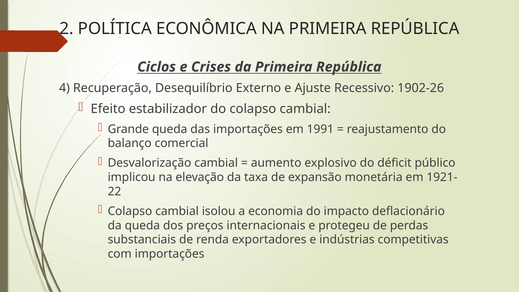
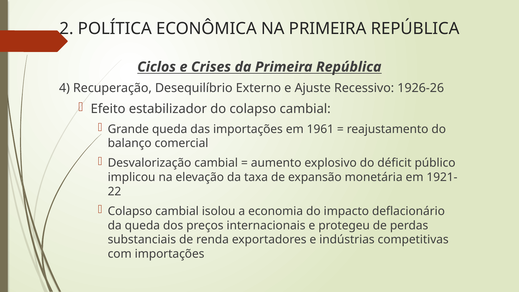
1902-26: 1902-26 -> 1926-26
1991: 1991 -> 1961
